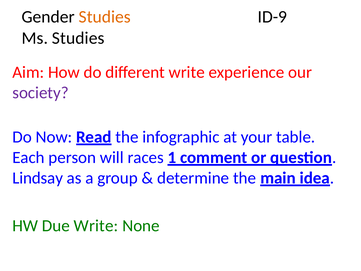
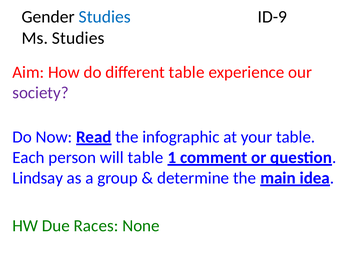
Studies at (105, 17) colour: orange -> blue
different write: write -> table
will races: races -> table
Due Write: Write -> Races
